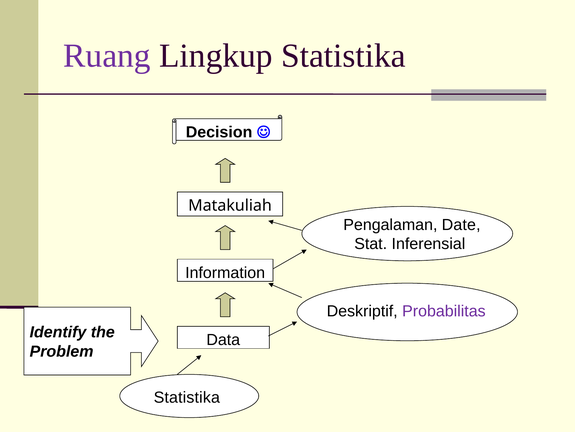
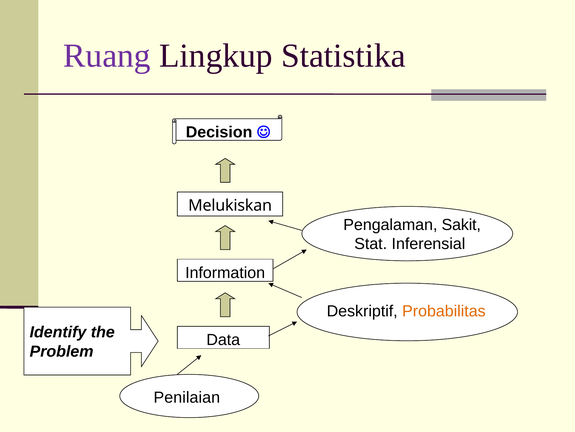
Matakuliah: Matakuliah -> Melukiskan
Date: Date -> Sakit
Probabilitas colour: purple -> orange
Statistika at (187, 397): Statistika -> Penilaian
